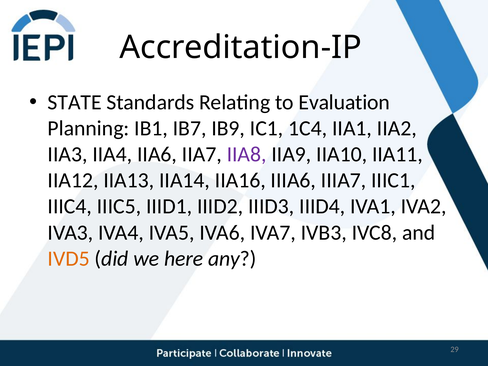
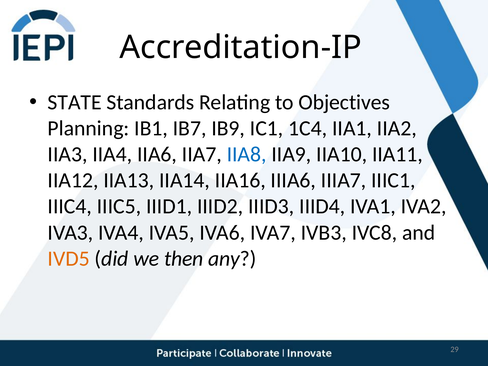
Evaluation: Evaluation -> Objectives
IIA8 colour: purple -> blue
here: here -> then
